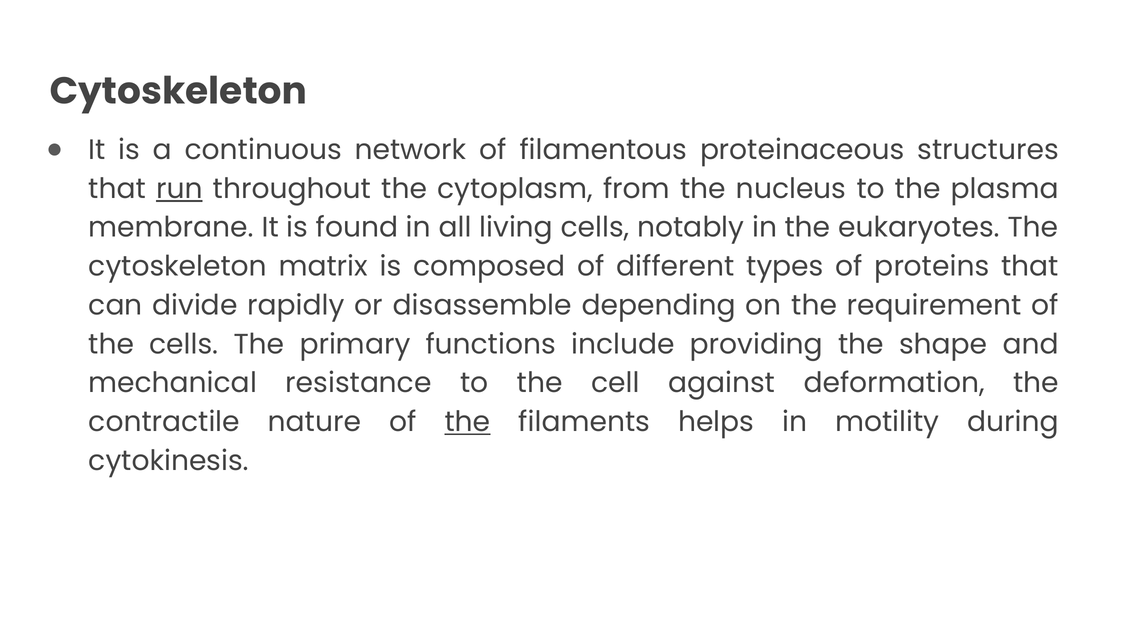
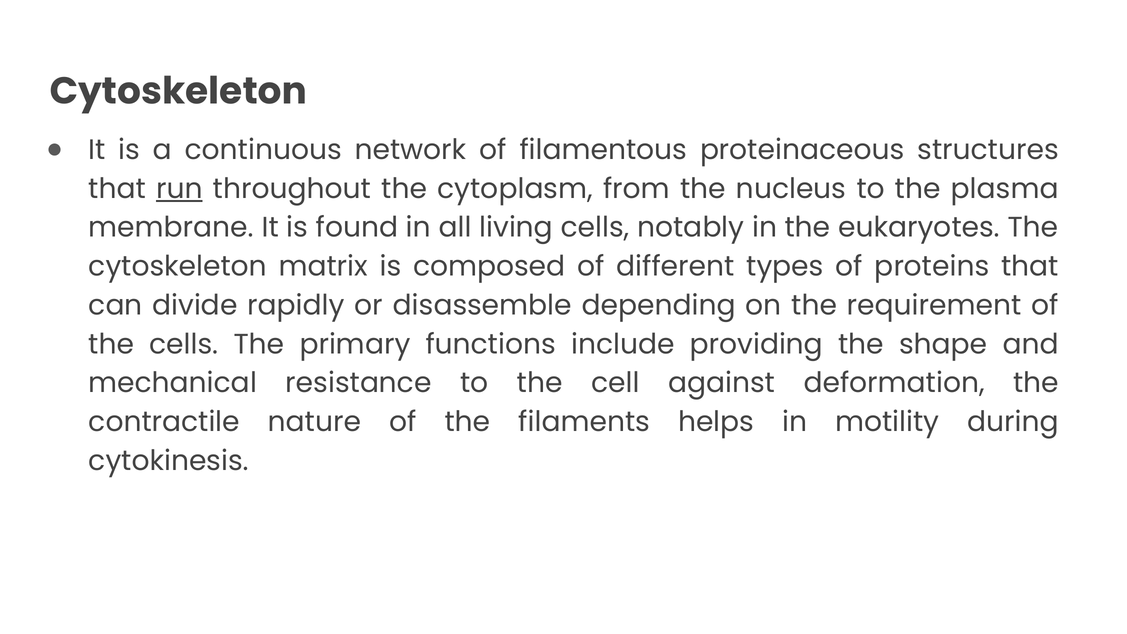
the at (467, 422) underline: present -> none
